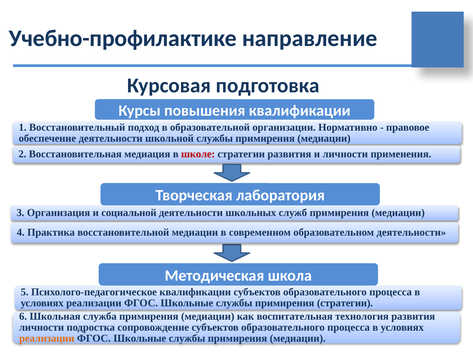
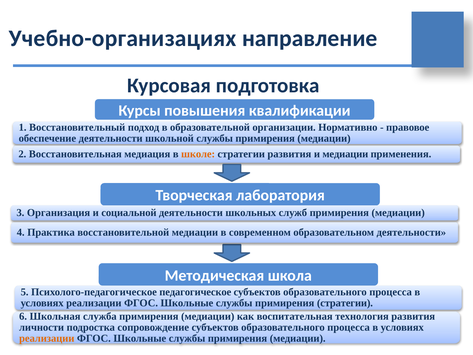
Учебно-профилактике: Учебно-профилактике -> Учебно-организациях
школе colour: red -> orange
и личности: личности -> медиации
Психолого-педагогическое квалификации: квалификации -> педагогическое
